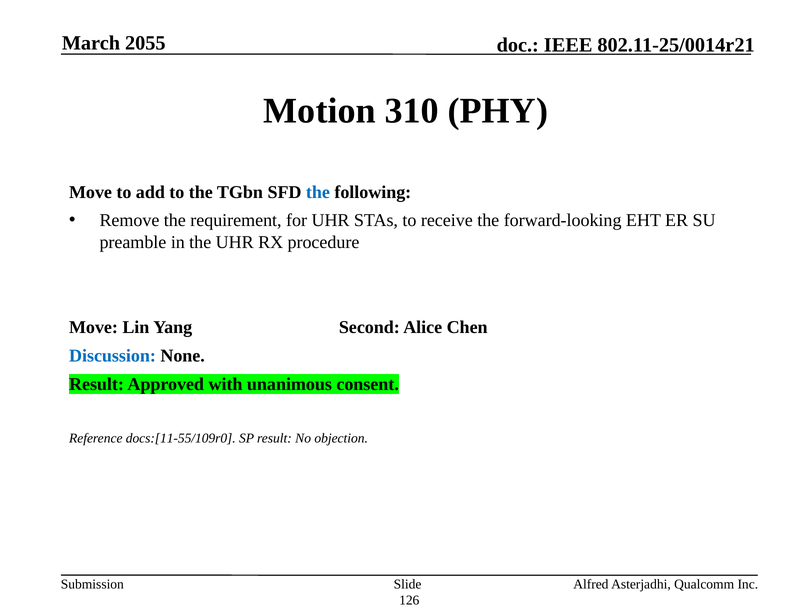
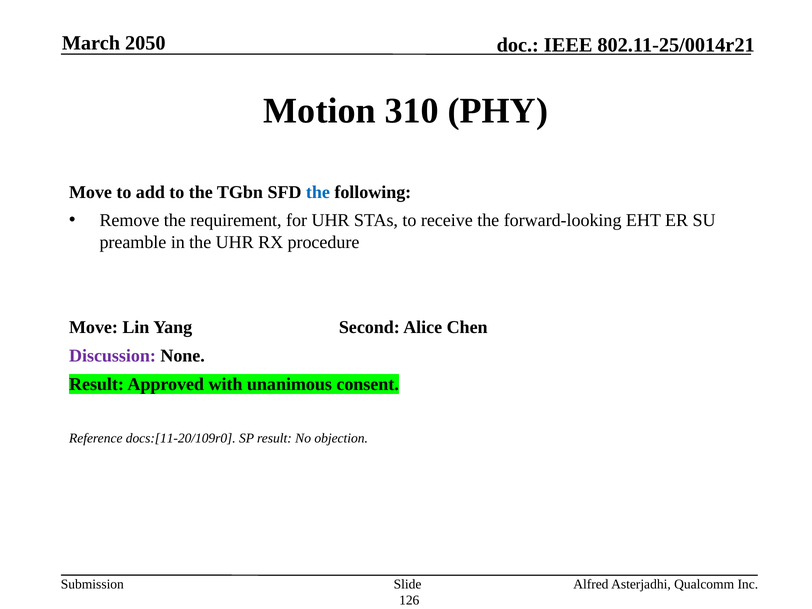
2055: 2055 -> 2050
Discussion colour: blue -> purple
docs:[11-55/109r0: docs:[11-55/109r0 -> docs:[11-20/109r0
